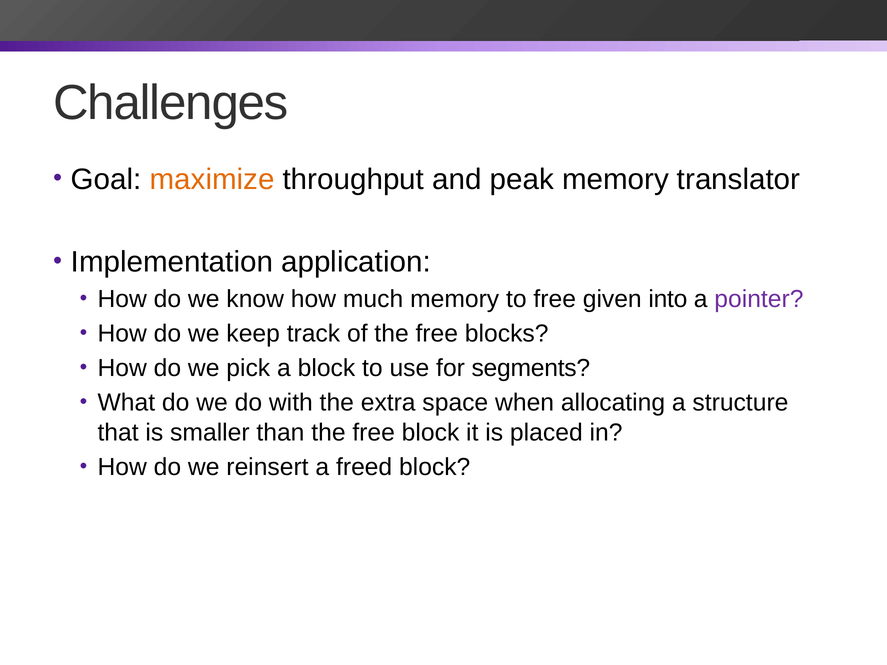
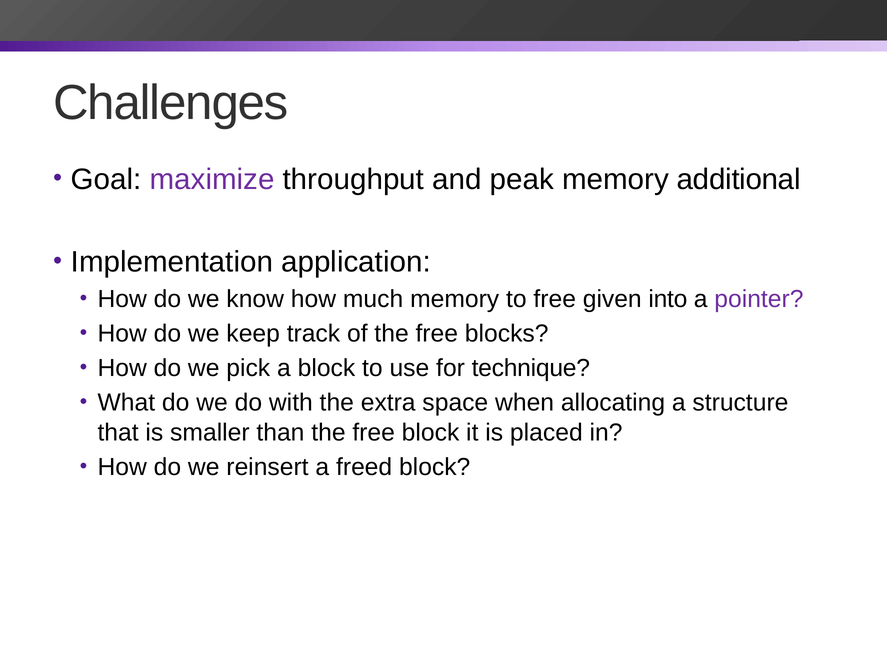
maximize colour: orange -> purple
translator: translator -> additional
segments: segments -> technique
